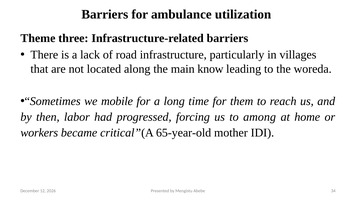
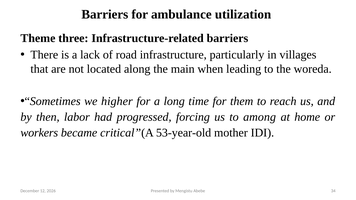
know: know -> when
mobile: mobile -> higher
65-year-old: 65-year-old -> 53-year-old
